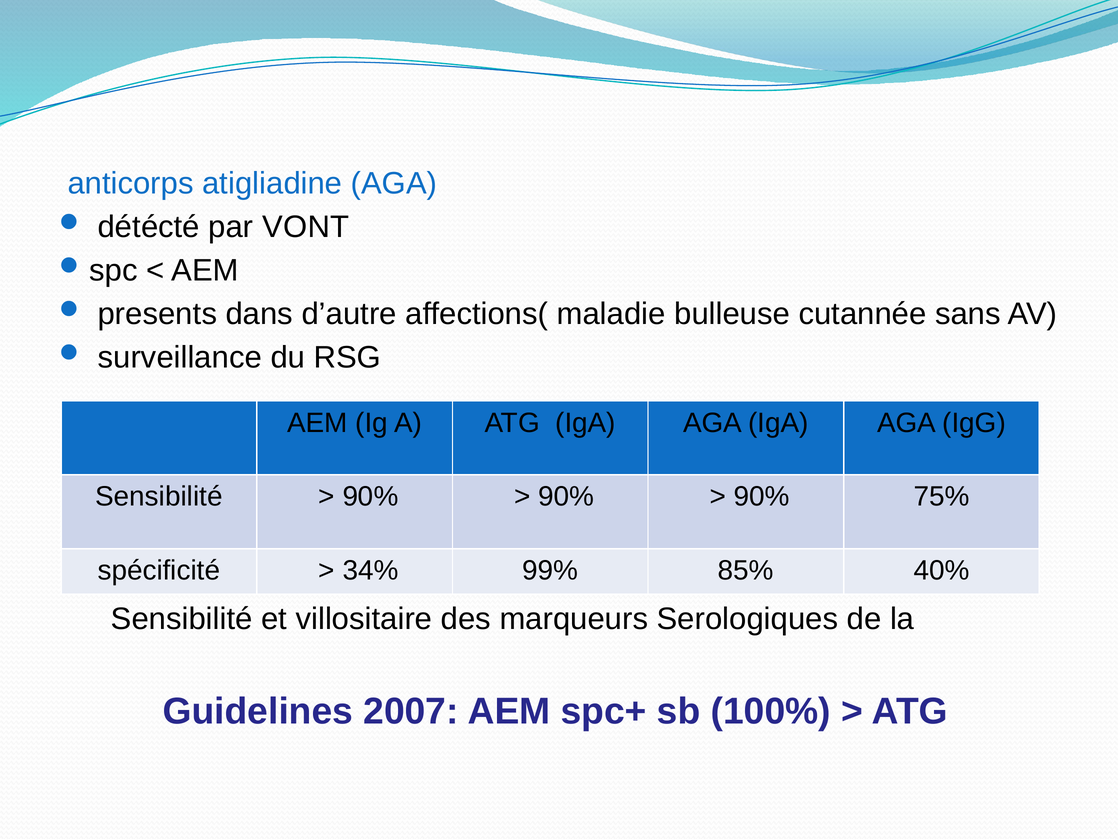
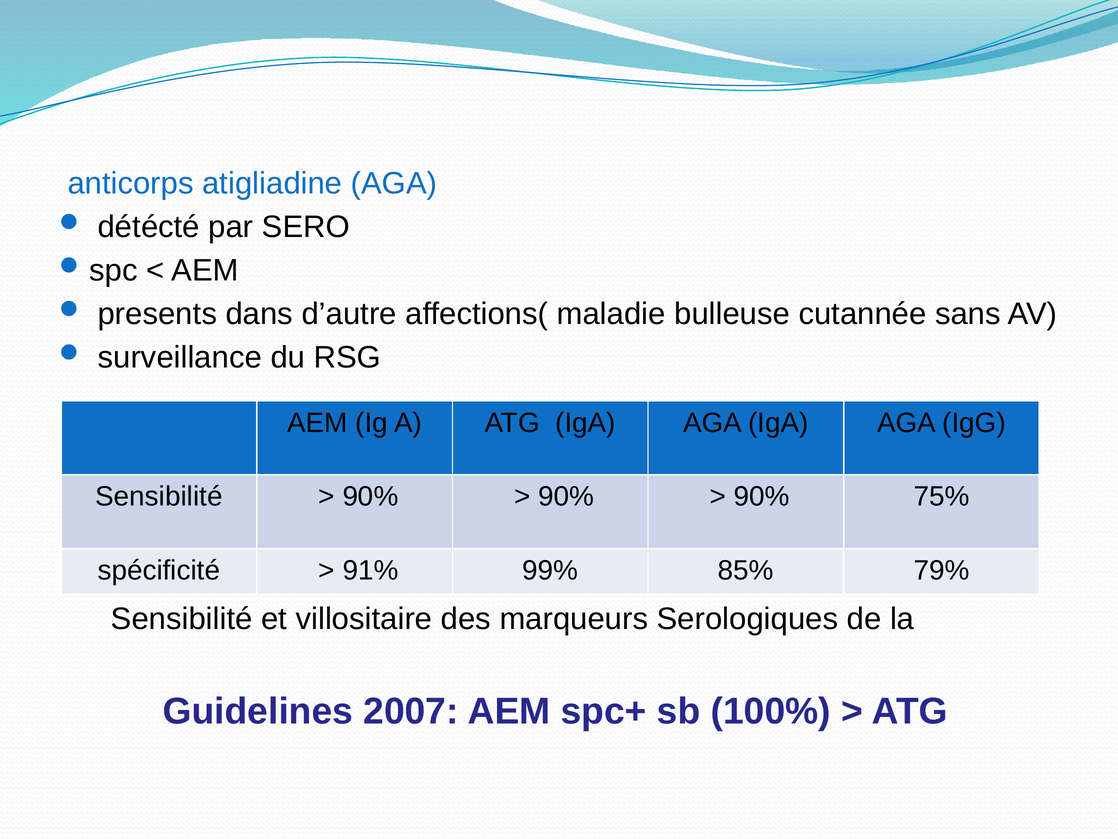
VONT: VONT -> SERO
34%: 34% -> 91%
40%: 40% -> 79%
